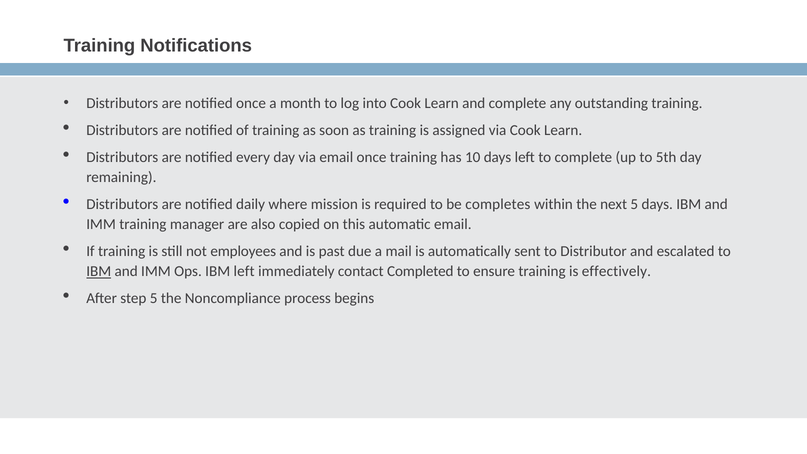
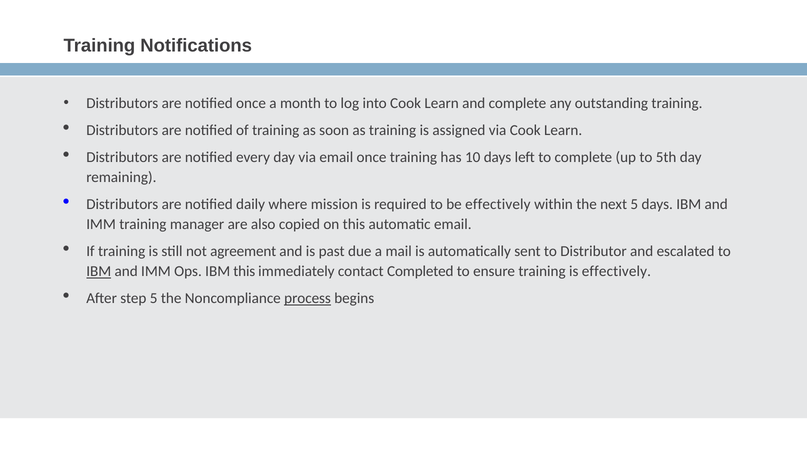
be completes: completes -> effectively
employees: employees -> agreement
IBM left: left -> this
process at (308, 298) underline: none -> present
